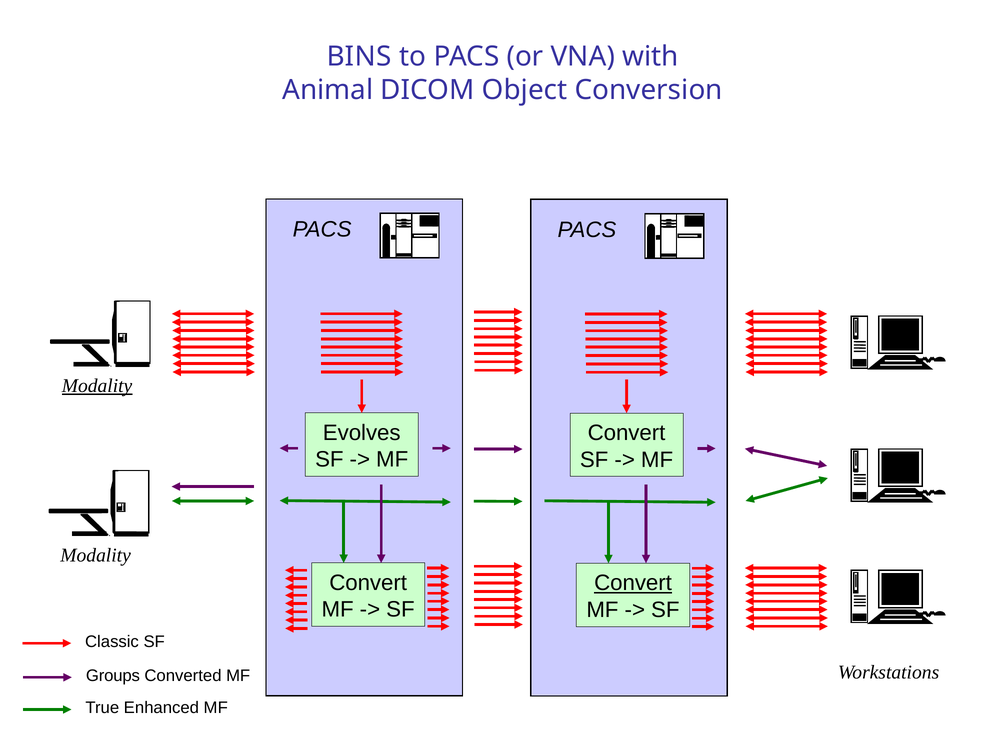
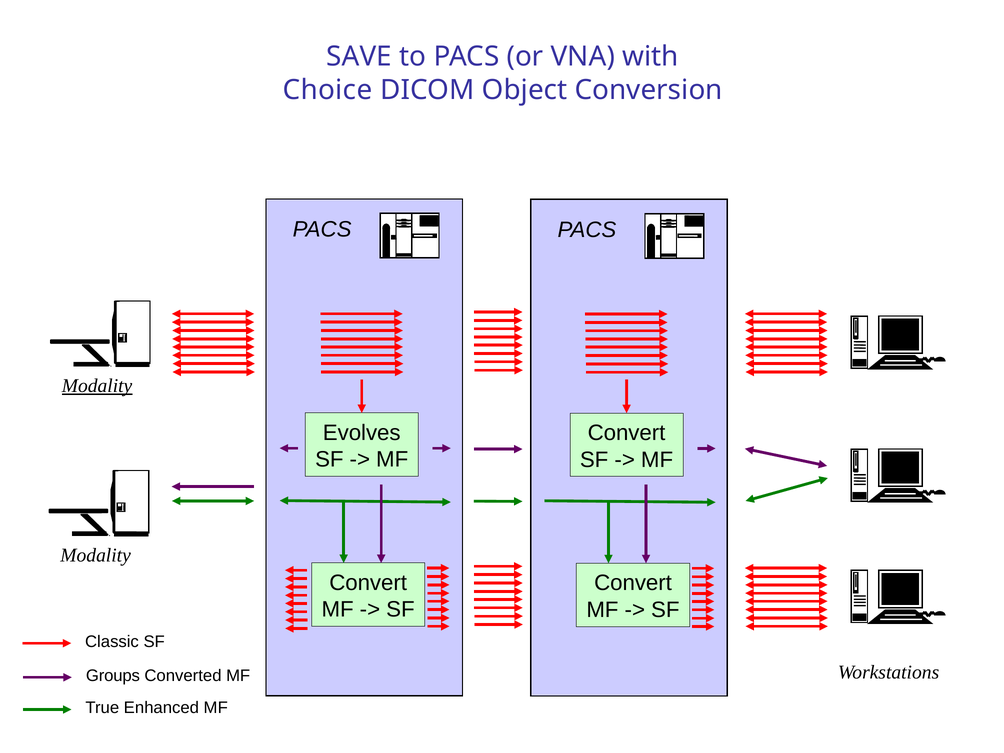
BINS: BINS -> SAVE
Animal: Animal -> Choice
Convert at (633, 583) underline: present -> none
